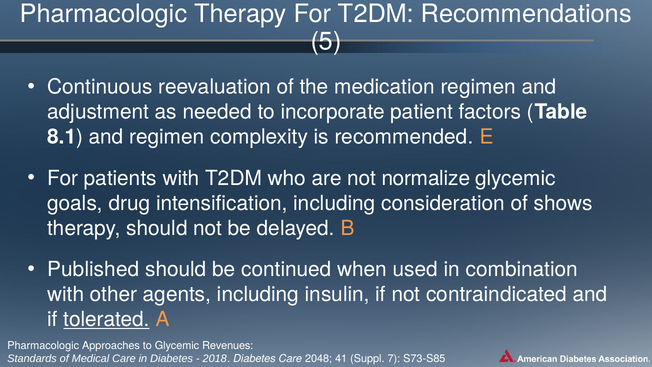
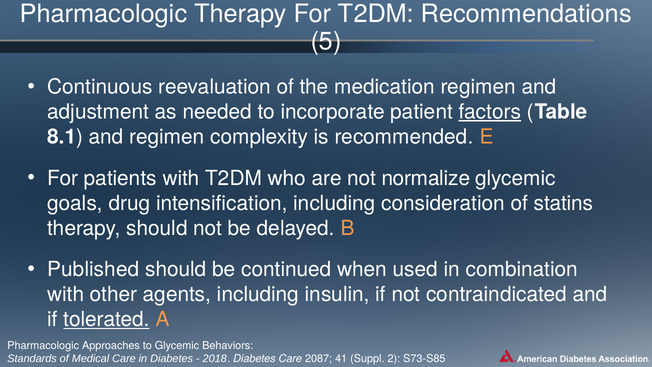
factors underline: none -> present
shows: shows -> statins
Revenues: Revenues -> Behaviors
2048: 2048 -> 2087
7: 7 -> 2
